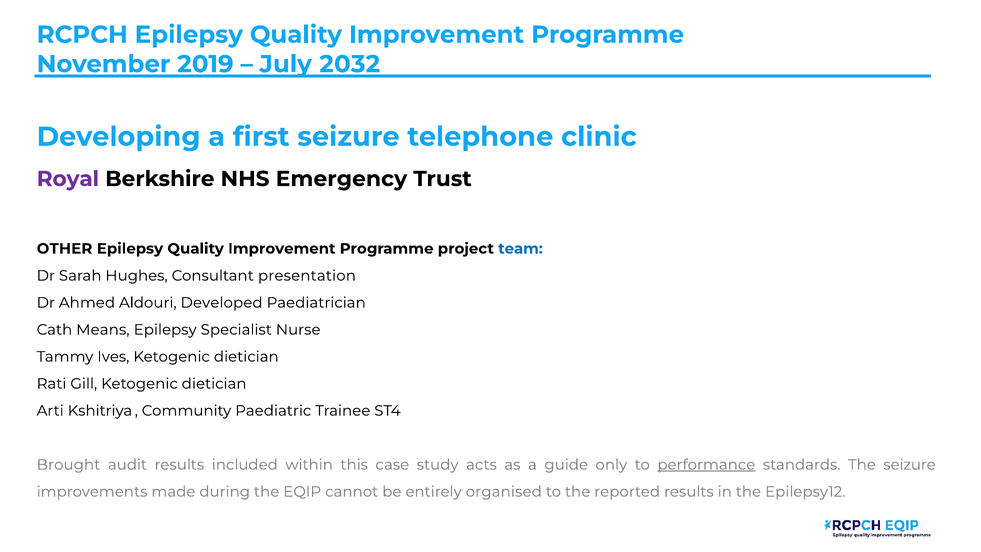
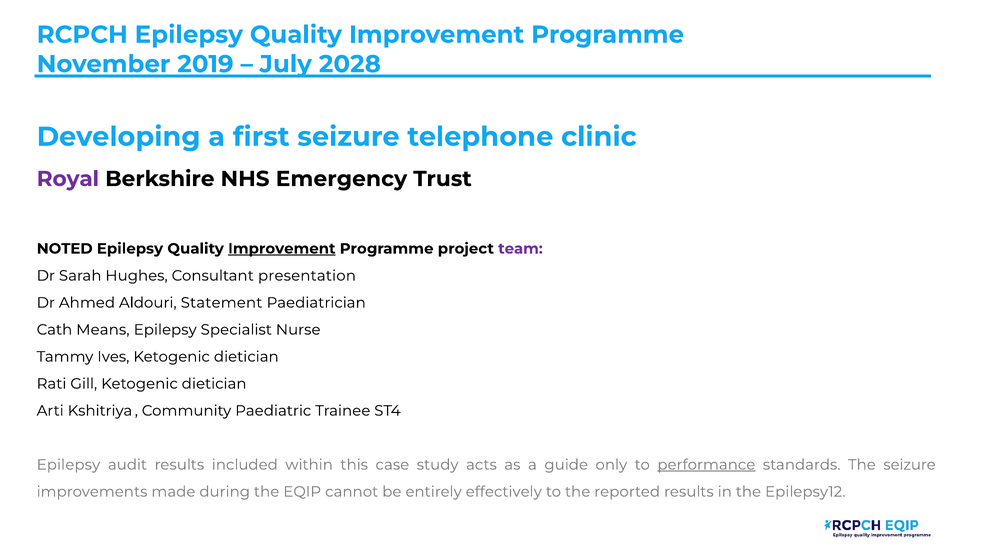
2032: 2032 -> 2028
OTHER: OTHER -> NOTED
Improvement at (282, 249) underline: none -> present
team colour: blue -> purple
Developed: Developed -> Statement
Brought at (68, 465): Brought -> Epilepsy
organised: organised -> effectively
